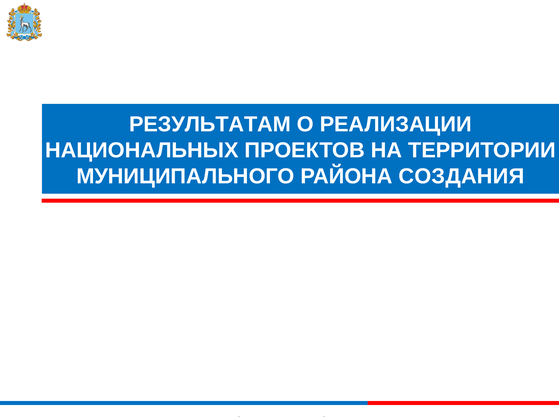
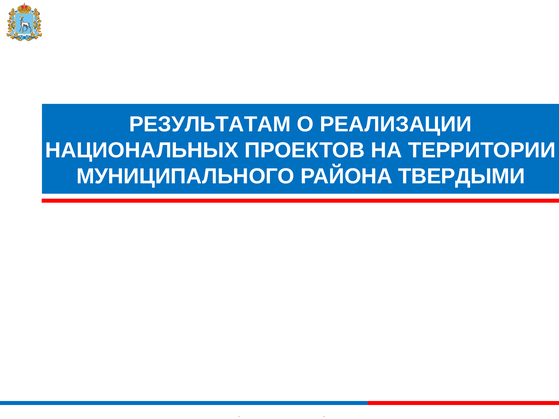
СОЗДАНИЯ: СОЗДАНИЯ -> ТВЕРДЫМИ
